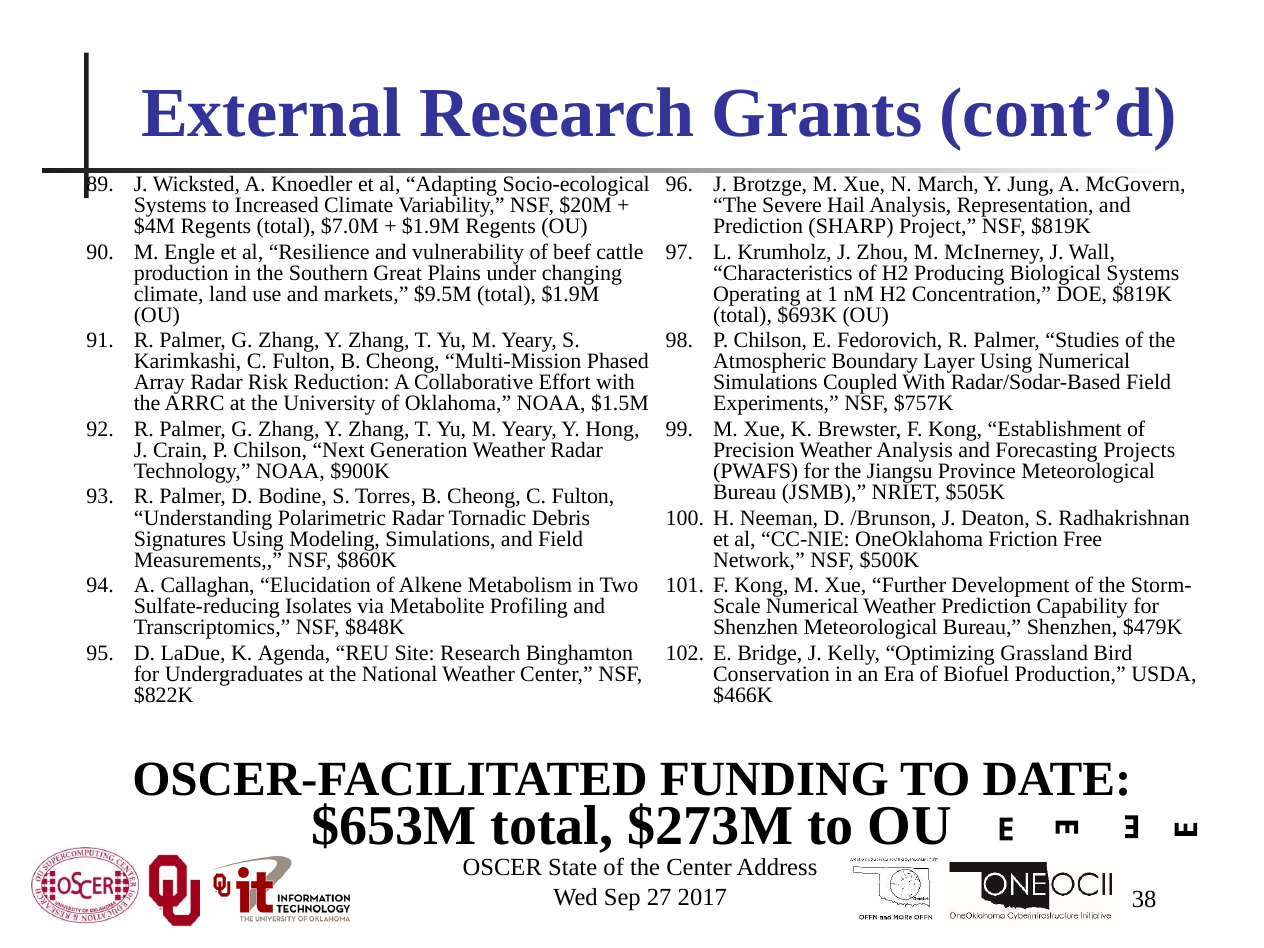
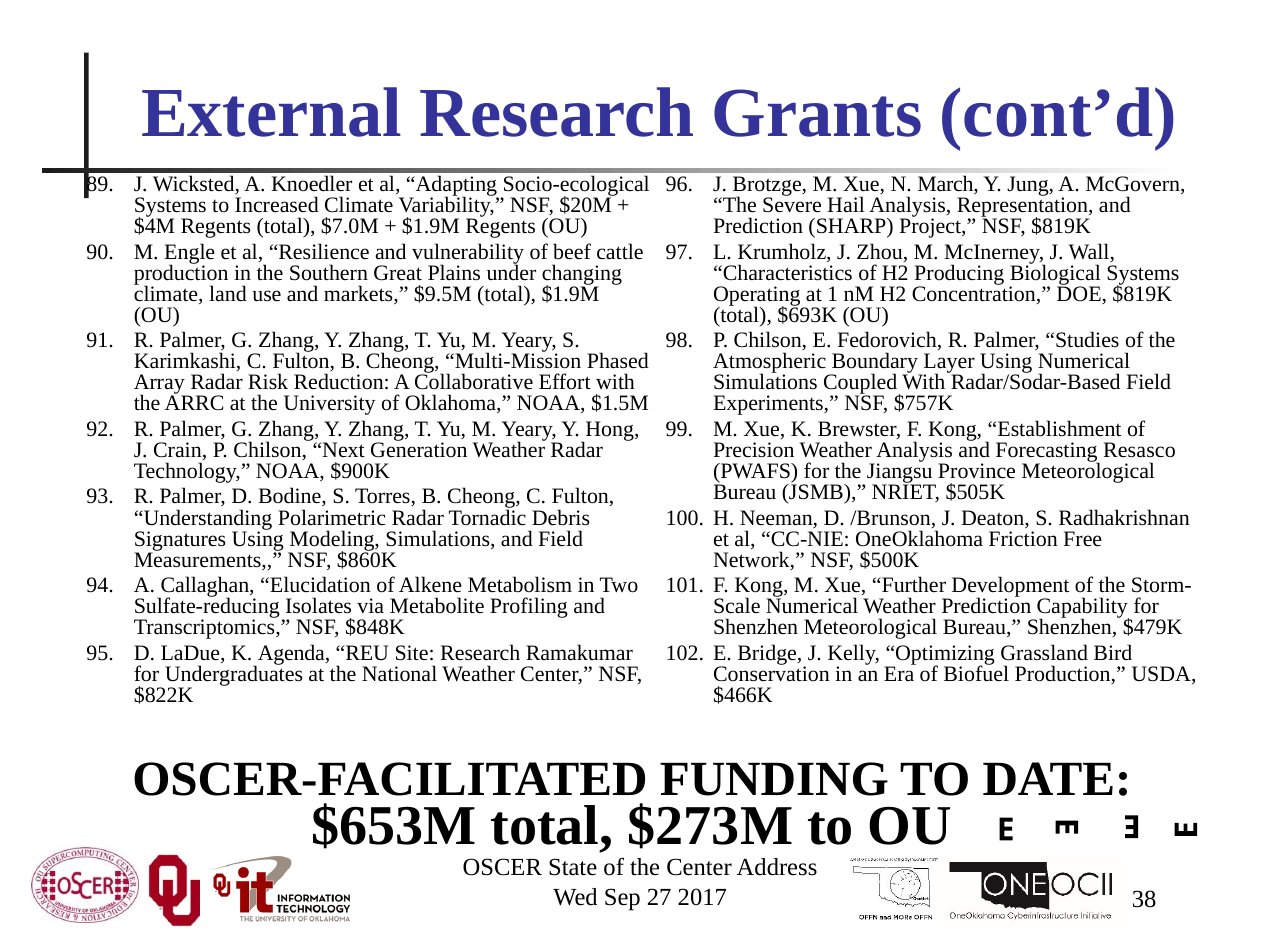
Projects: Projects -> Resasco
Binghamton: Binghamton -> Ramakumar
